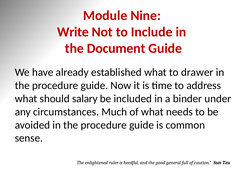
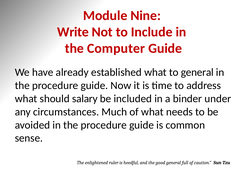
Document: Document -> Computer
to drawer: drawer -> general
